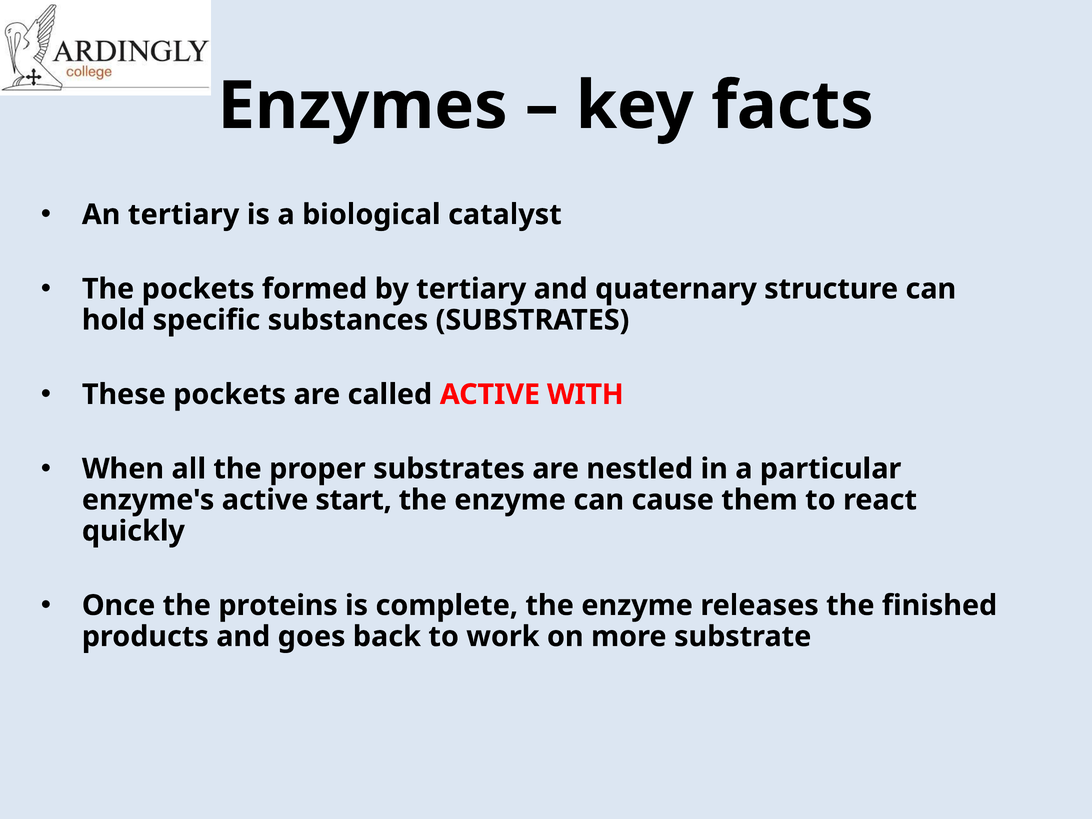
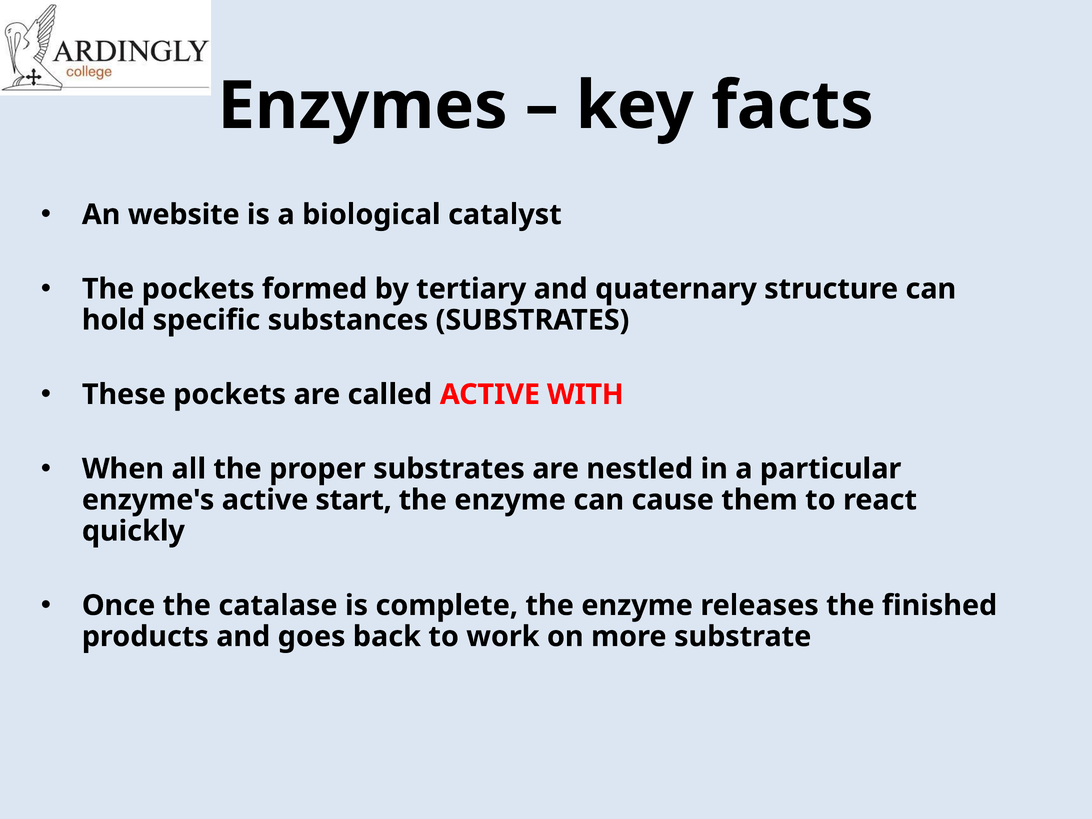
An tertiary: tertiary -> website
proteins: proteins -> catalase
